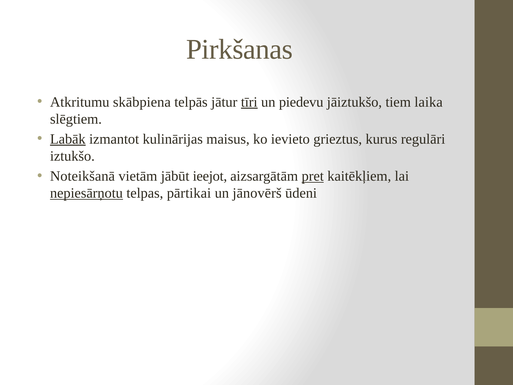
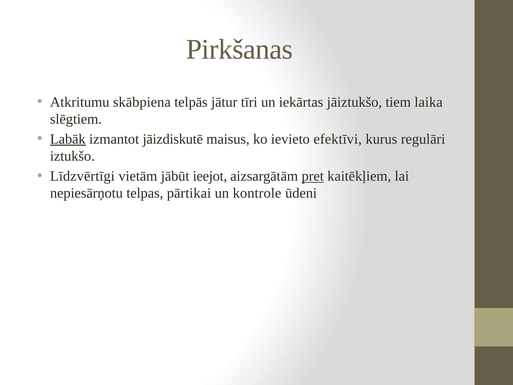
tīri underline: present -> none
piedevu: piedevu -> iekārtas
kulinārijas: kulinārijas -> jāizdiskutē
grieztus: grieztus -> efektīvi
Noteikšanā: Noteikšanā -> Līdzvērtīgi
nepiesārņotu underline: present -> none
jānovērš: jānovērš -> kontrole
